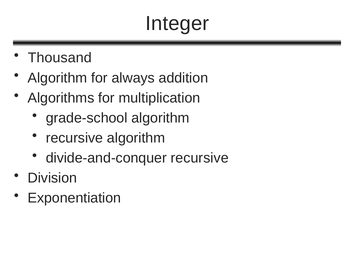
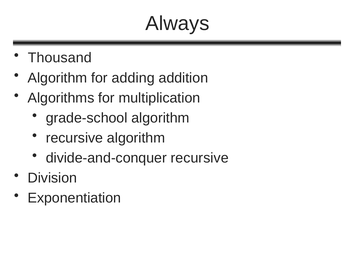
Integer: Integer -> Always
always: always -> adding
